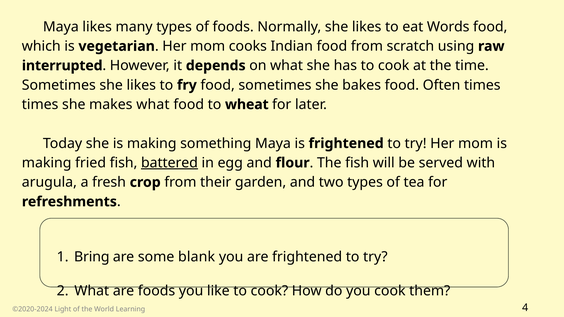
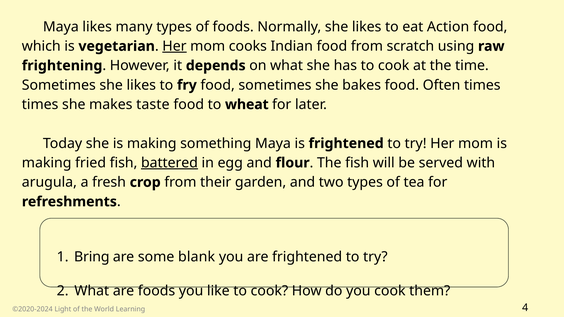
Words: Words -> Action
Her at (174, 46) underline: none -> present
interrupted: interrupted -> frightening
makes what: what -> taste
